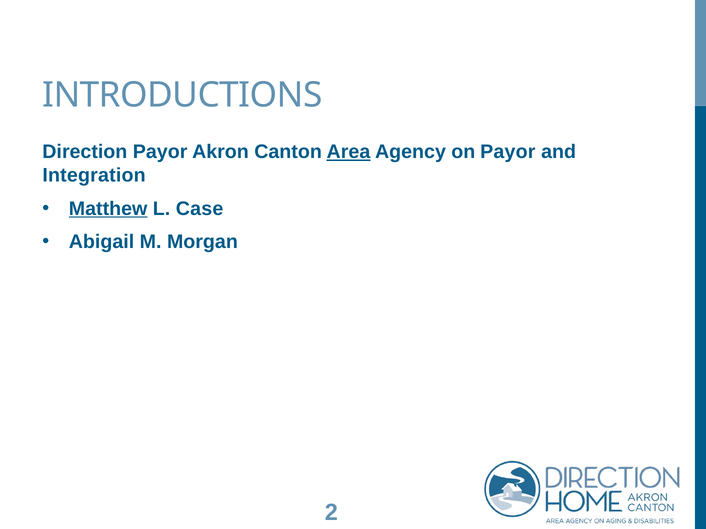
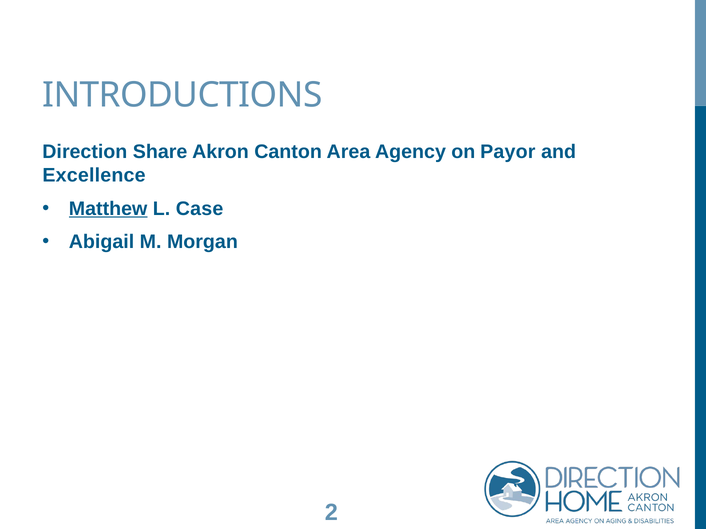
Direction Payor: Payor -> Share
Area underline: present -> none
Integration: Integration -> Excellence
